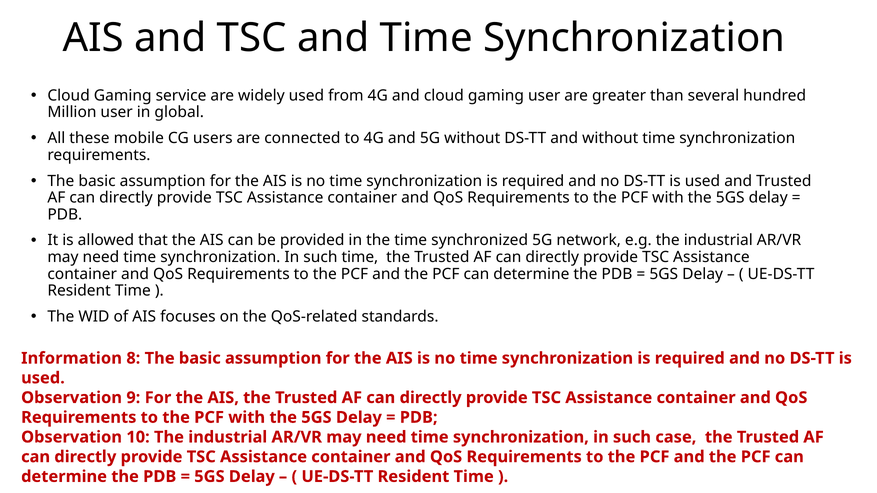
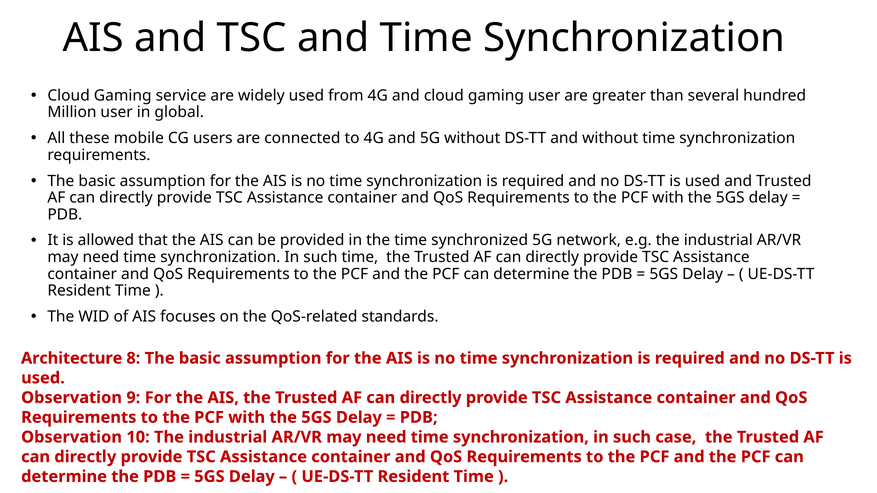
Information: Information -> Architecture
